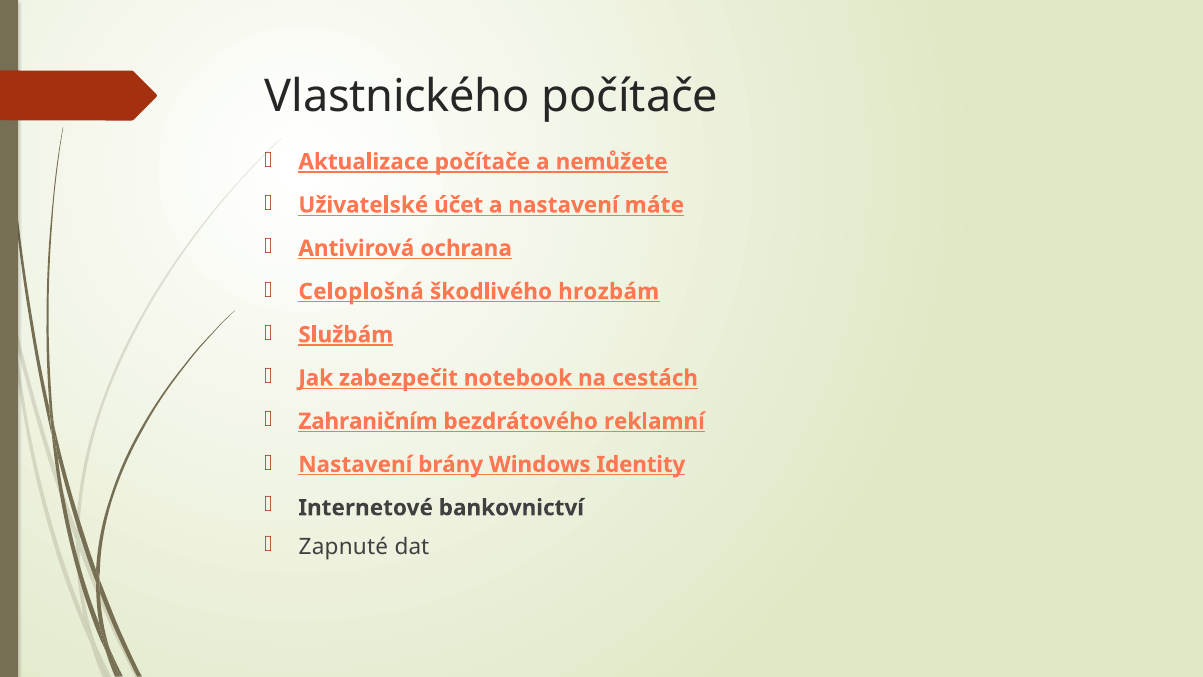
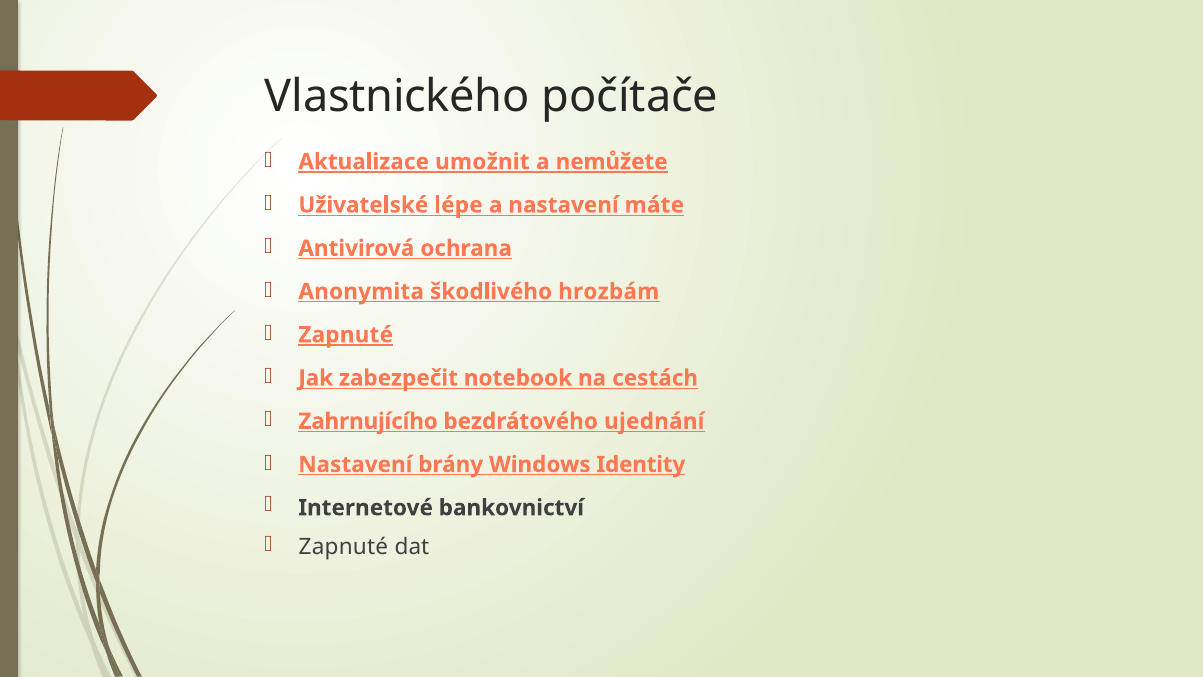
Aktualizace počítače: počítače -> umožnit
účet: účet -> lépe
Celoplošná: Celoplošná -> Anonymita
Službám at (346, 335): Službám -> Zapnuté
Zahraničním: Zahraničním -> Zahrnujícího
reklamní: reklamní -> ujednání
